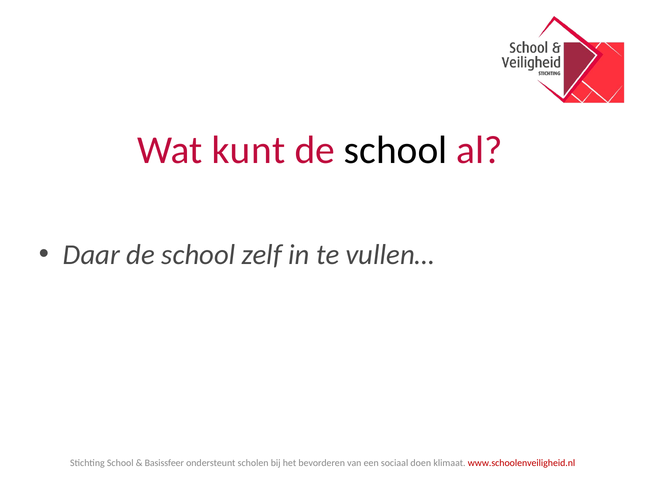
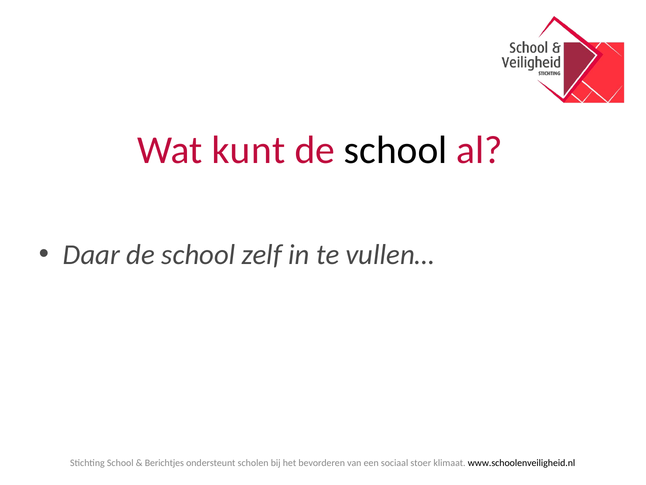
Basissfeer: Basissfeer -> Berichtjes
doen: doen -> stoer
www.schoolenveiligheid.nl colour: red -> black
